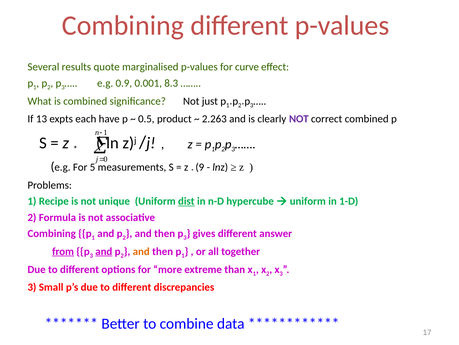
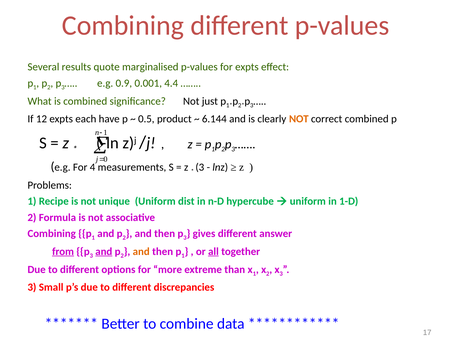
for curve: curve -> expts
8.3: 8.3 -> 4.4
13: 13 -> 12
2.263: 2.263 -> 6.144
NOT at (299, 119) colour: purple -> orange
5: 5 -> 4
9 at (200, 167): 9 -> 3
dist underline: present -> none
all underline: none -> present
